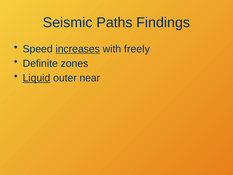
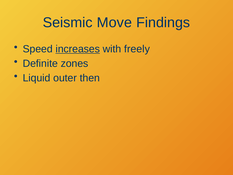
Paths: Paths -> Move
Liquid underline: present -> none
near: near -> then
